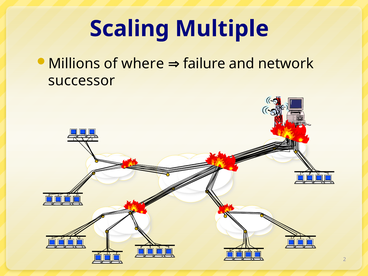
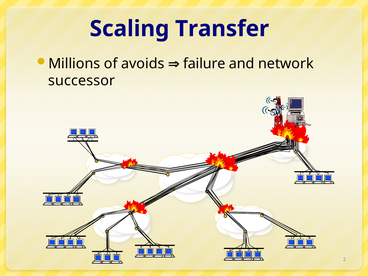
Multiple: Multiple -> Transfer
where: where -> avoids
